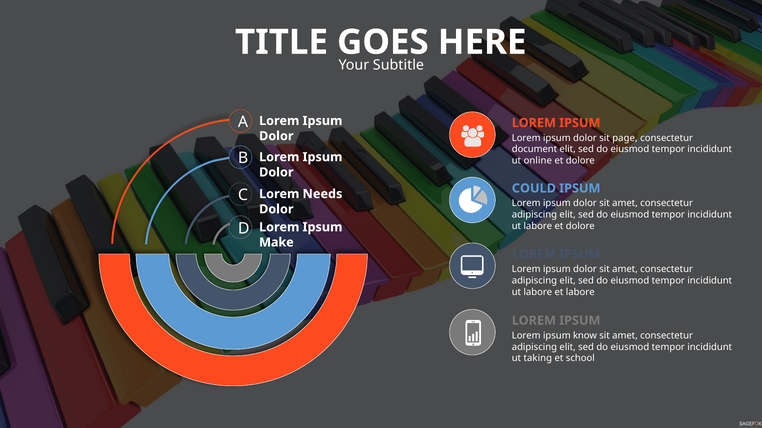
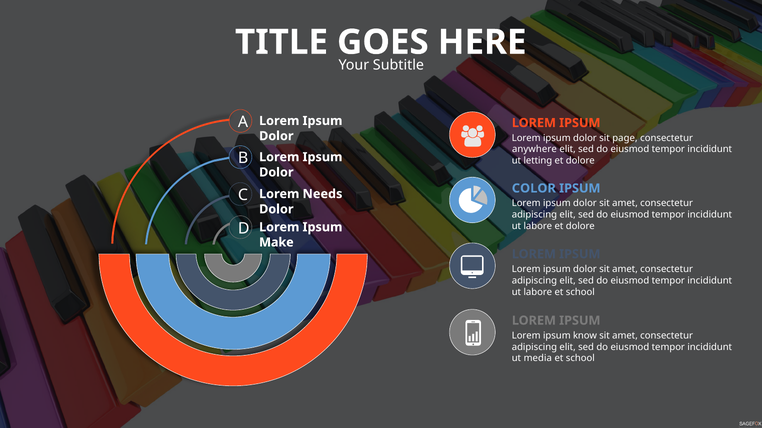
document: document -> anywhere
online: online -> letting
COULD: COULD -> COLOR
labore et labore: labore -> school
taking: taking -> media
